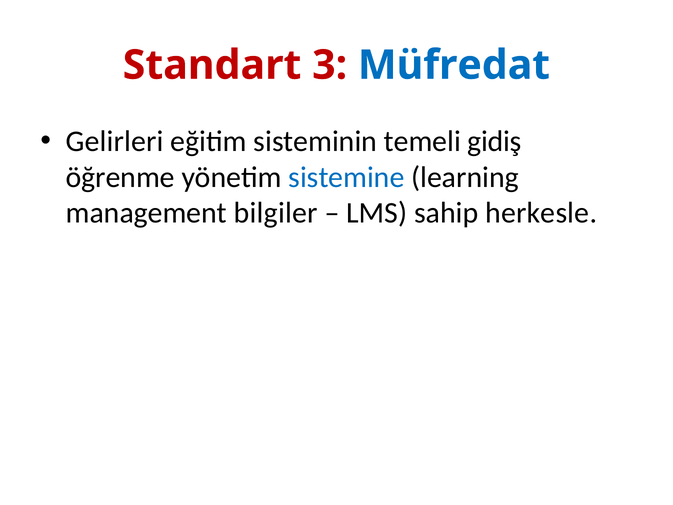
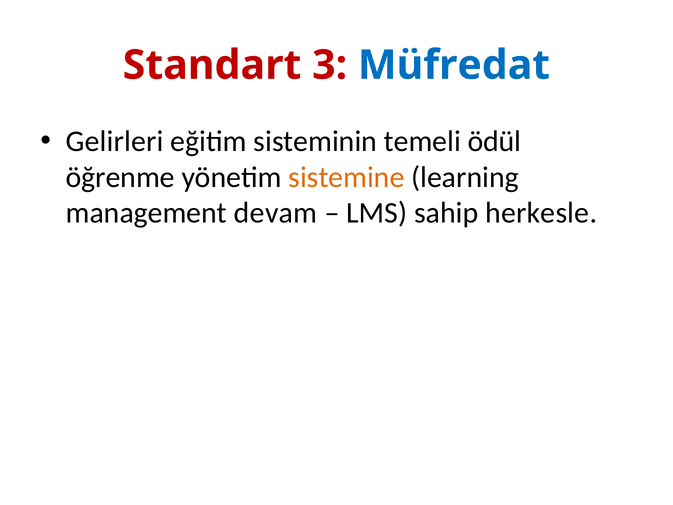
gidiş: gidiş -> ödül
sistemine colour: blue -> orange
bilgiler: bilgiler -> devam
